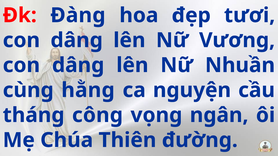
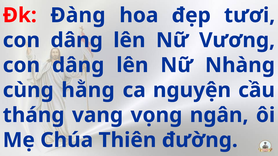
Nhuần: Nhuần -> Nhàng
công: công -> vang
